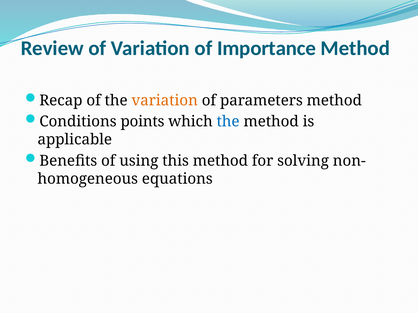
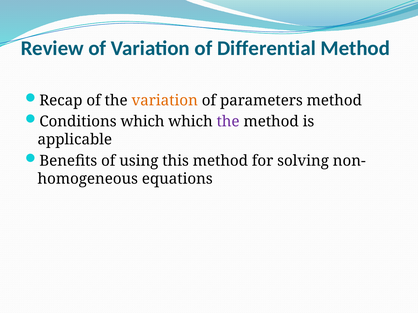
Importance: Importance -> Differential
Conditions points: points -> which
the at (228, 122) colour: blue -> purple
